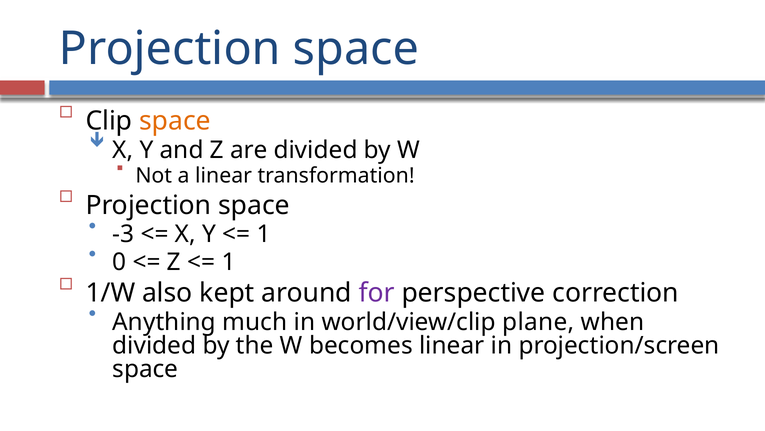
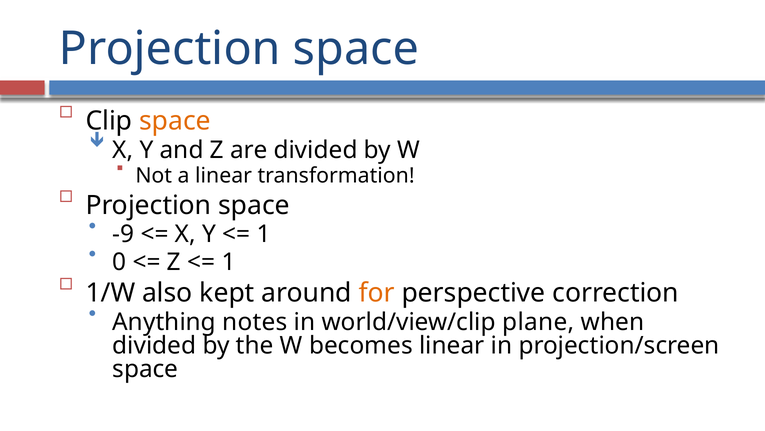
-3: -3 -> -9
for colour: purple -> orange
much: much -> notes
